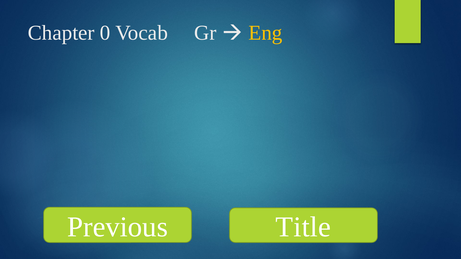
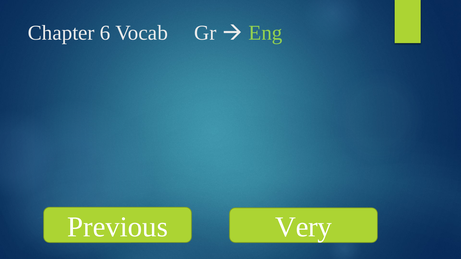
0: 0 -> 6
Eng colour: yellow -> light green
Title: Title -> Very
